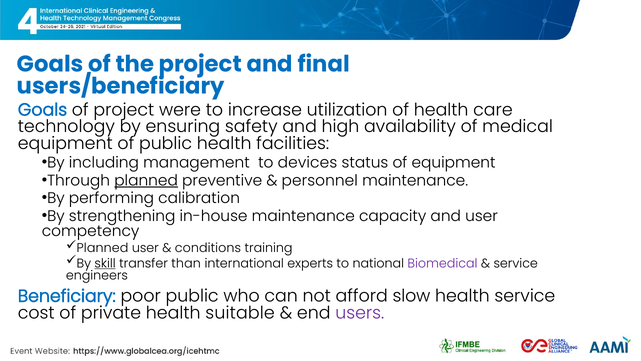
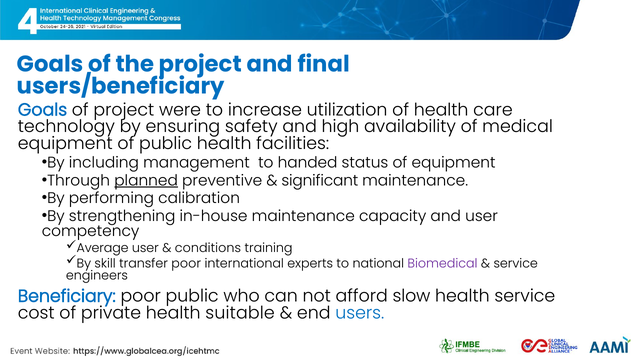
devices: devices -> handed
personnel: personnel -> significant
Planned at (102, 248): Planned -> Average
skill underline: present -> none
transfer than: than -> poor
users colour: purple -> blue
